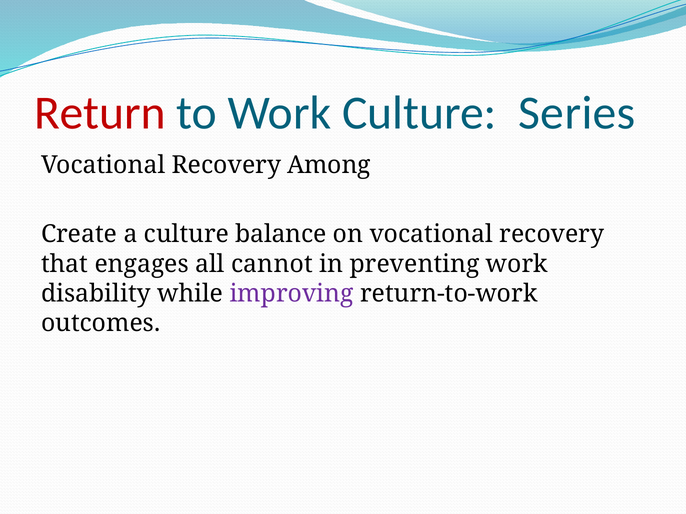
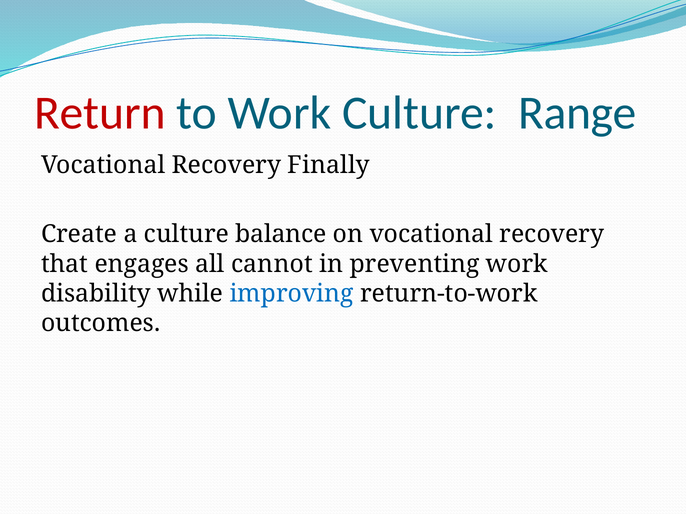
Series: Series -> Range
Among: Among -> Finally
improving colour: purple -> blue
